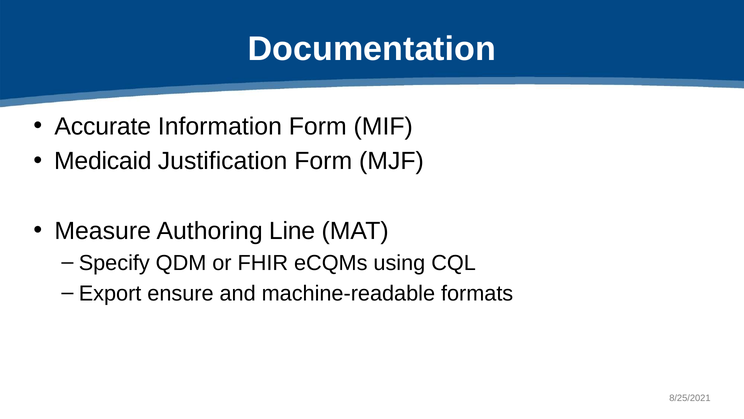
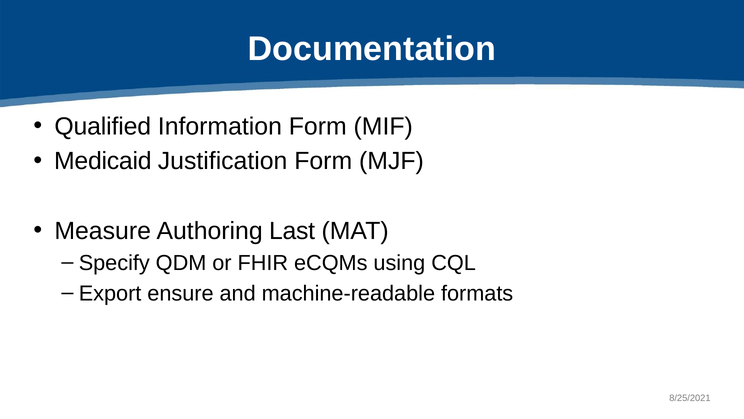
Accurate: Accurate -> Qualified
Line: Line -> Last
